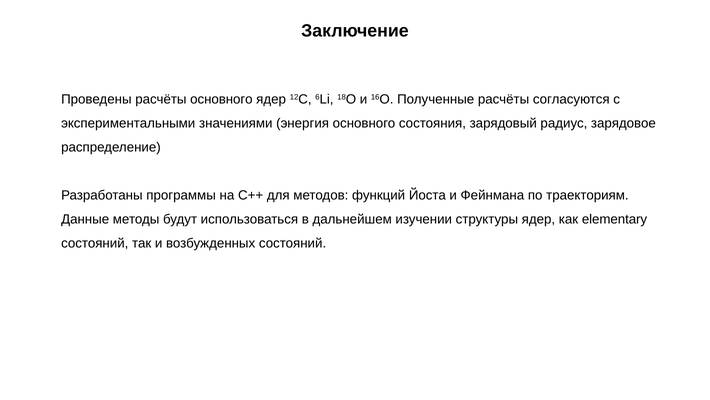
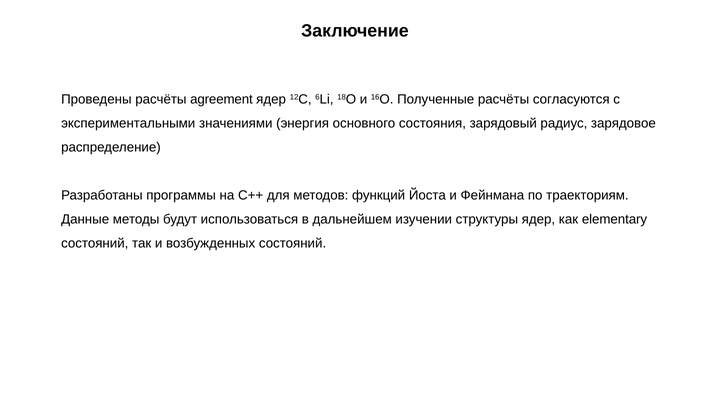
расчёты основного: основного -> agreement
